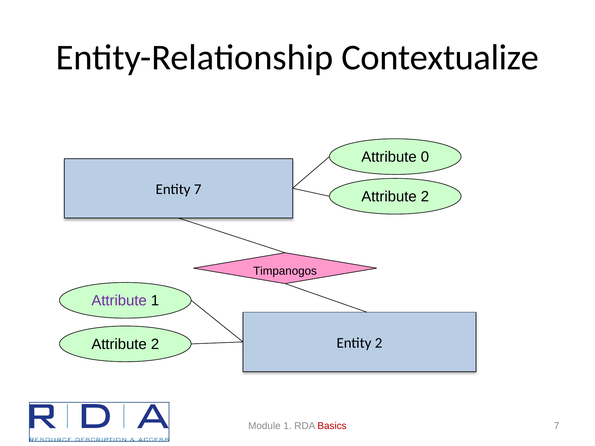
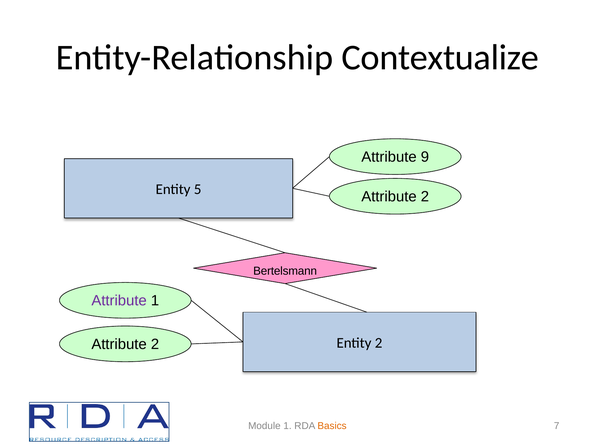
0: 0 -> 9
Entity 7: 7 -> 5
Timpanogos: Timpanogos -> Bertelsmann
Basics colour: red -> orange
